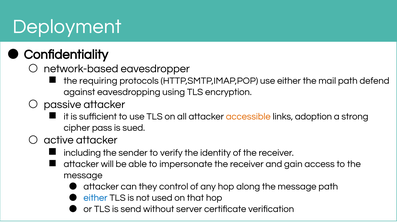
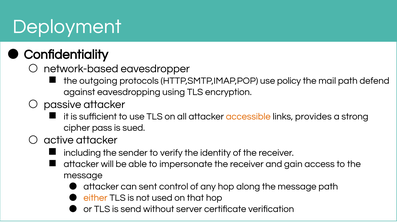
requiring: requiring -> outgoing
use either: either -> policy
adoption: adoption -> provides
they: they -> sent
either at (95, 198) colour: blue -> orange
